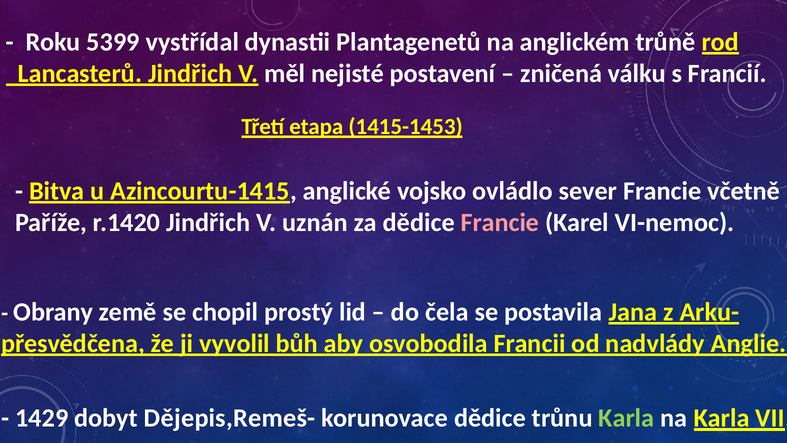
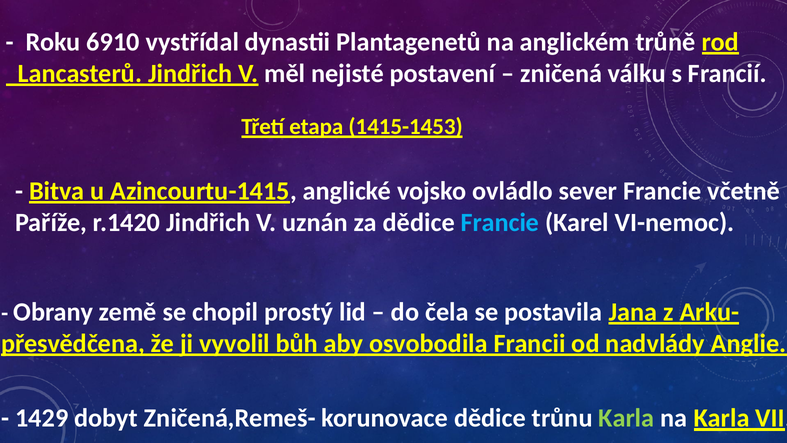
5399: 5399 -> 6910
Francie at (500, 222) colour: pink -> light blue
Dějepis,Remeš-: Dějepis,Remeš- -> Zničená,Remeš-
